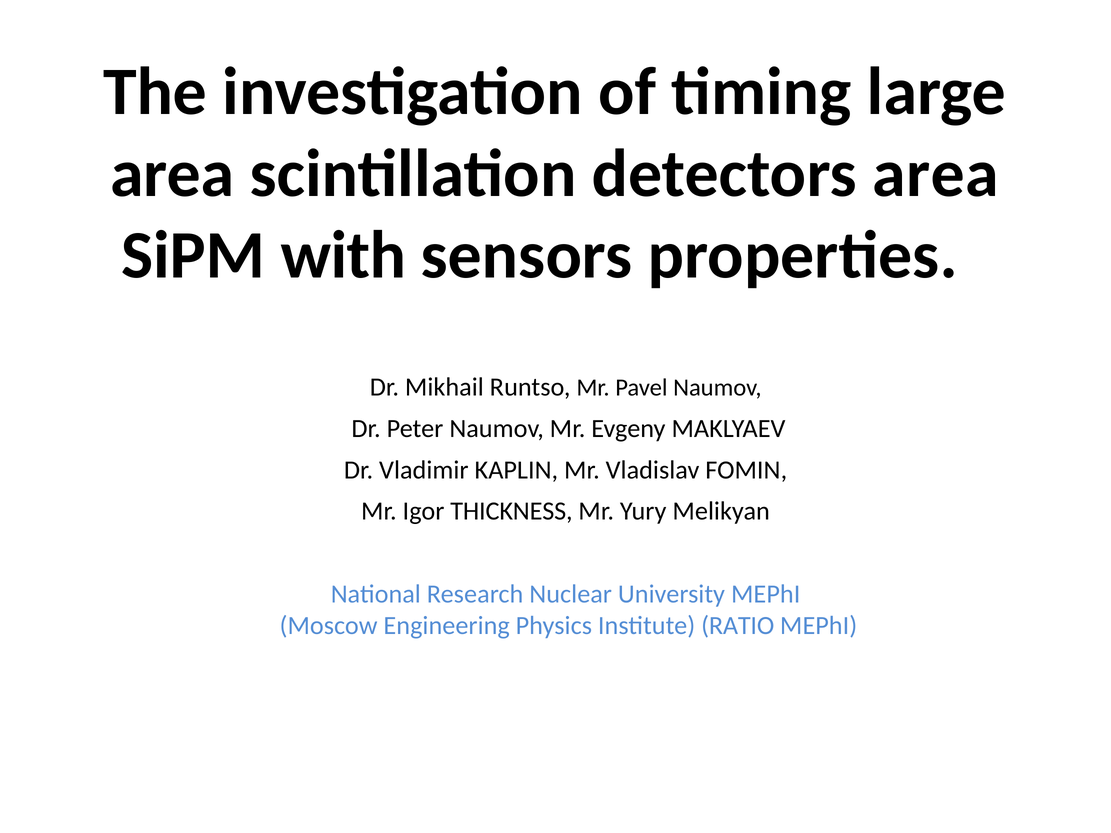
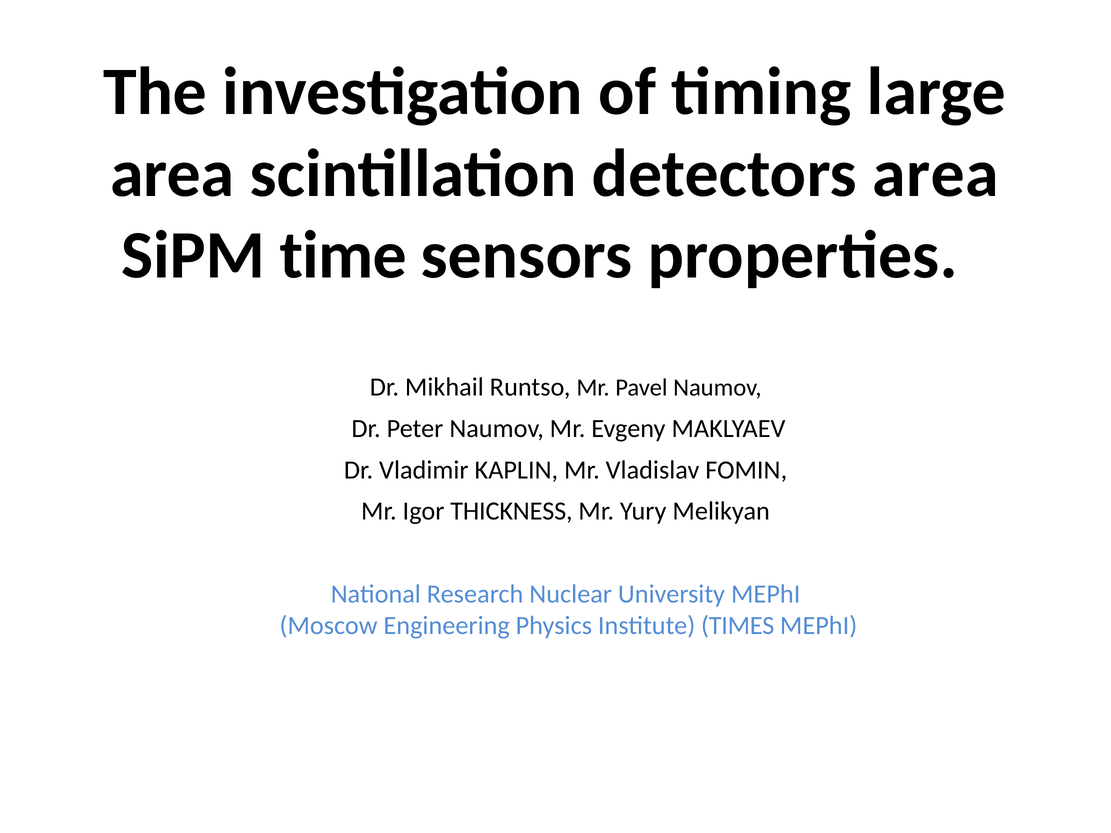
with: with -> time
RATIO: RATIO -> TIMES
